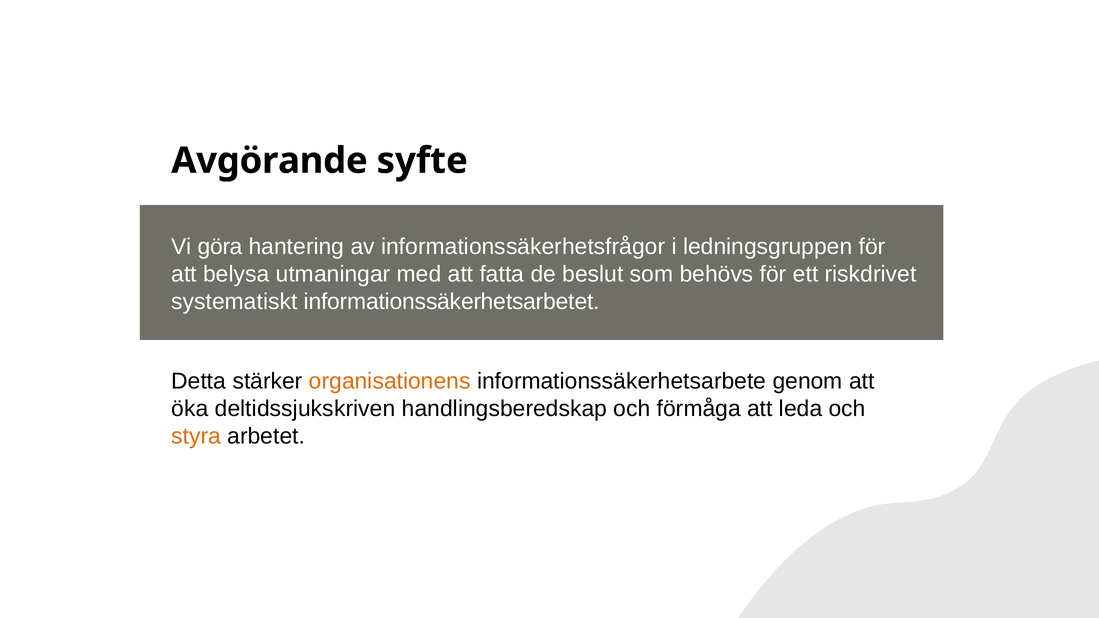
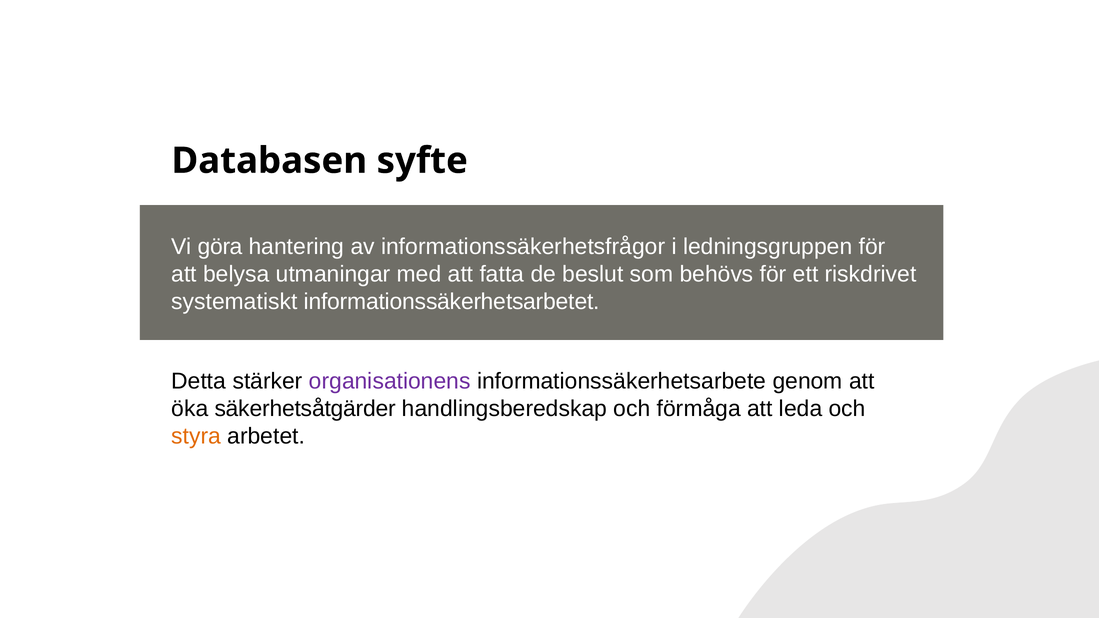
Avgörande: Avgörande -> Databasen
organisationens colour: orange -> purple
deltidssjukskriven: deltidssjukskriven -> säkerhetsåtgärder
